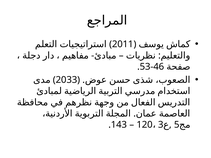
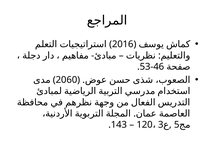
2011: 2011 -> 2016
2033: 2033 -> 2060
